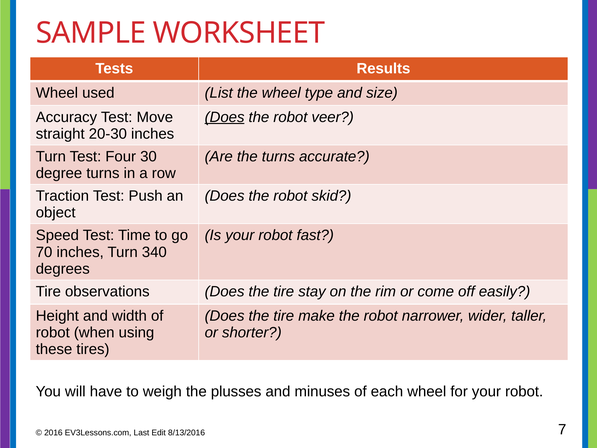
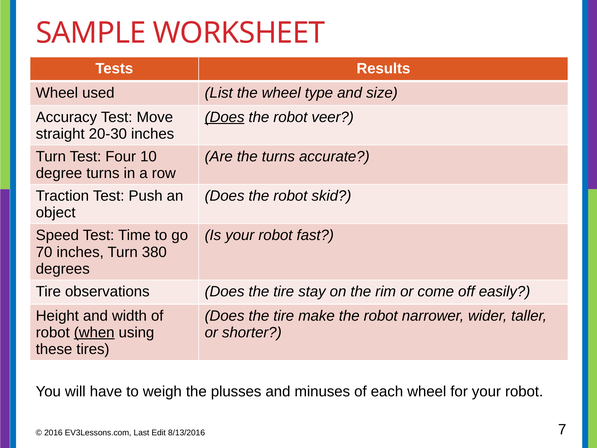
30: 30 -> 10
340: 340 -> 380
when underline: none -> present
